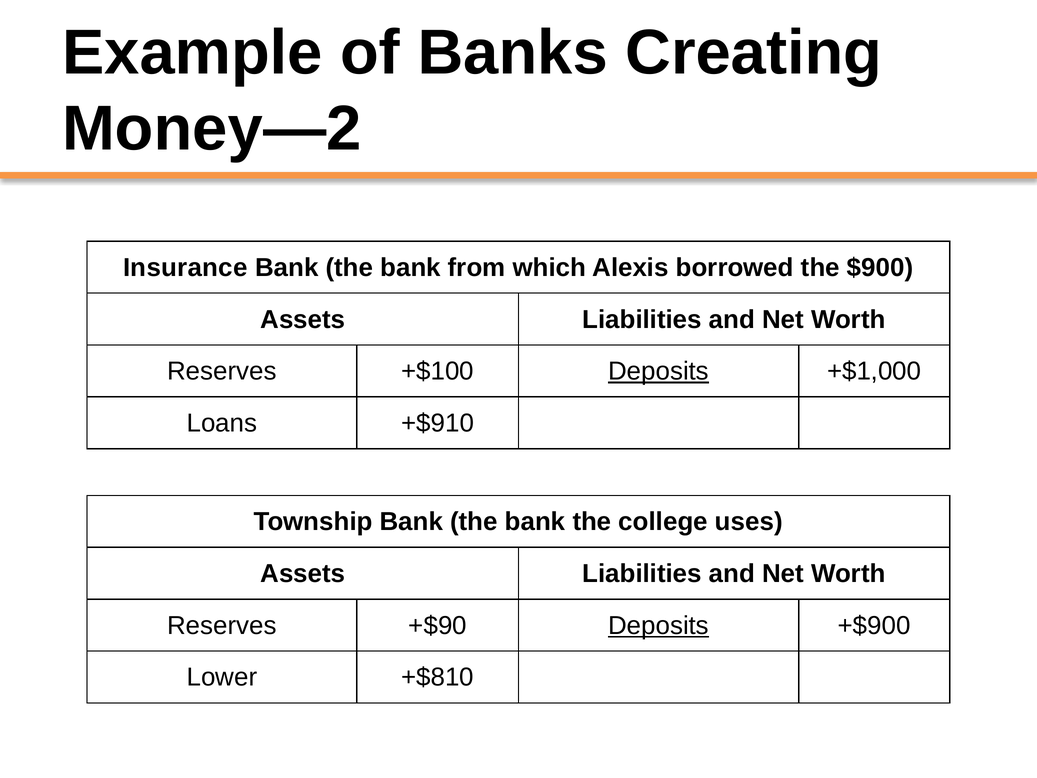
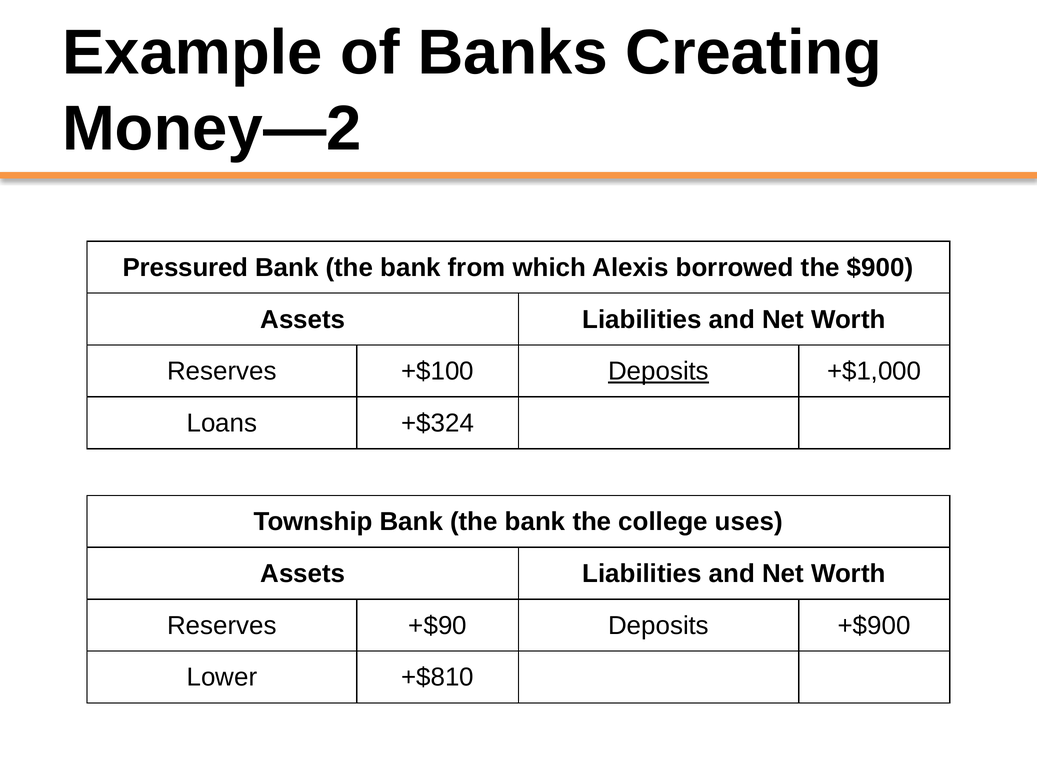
Insurance: Insurance -> Pressured
+$910: +$910 -> +$324
Deposits at (659, 625) underline: present -> none
